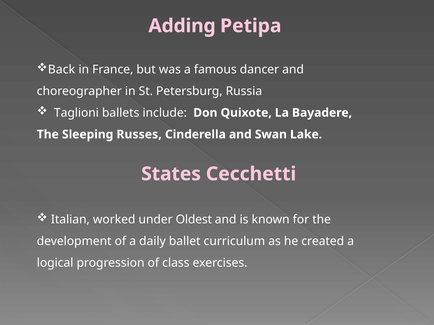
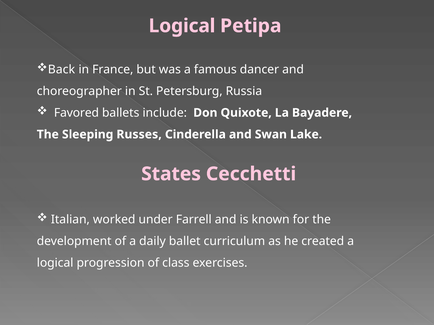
Adding at (182, 26): Adding -> Logical
Taglioni: Taglioni -> Favored
Oldest: Oldest -> Farrell
